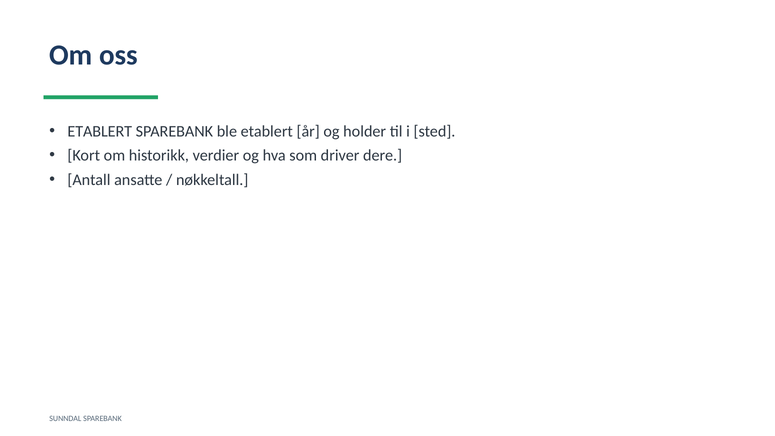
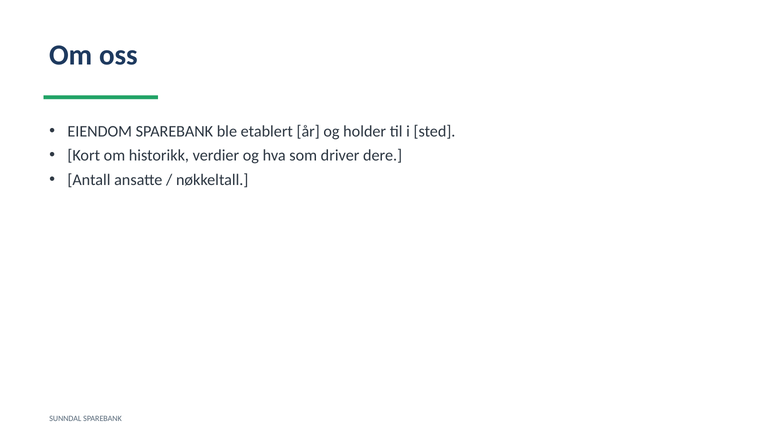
ETABLERT at (100, 131): ETABLERT -> EIENDOM
